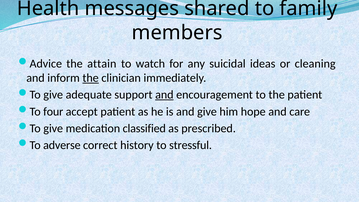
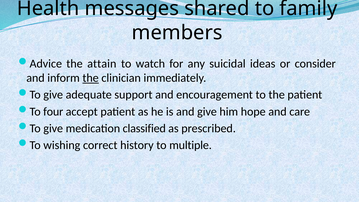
cleaning: cleaning -> consider
and at (164, 95) underline: present -> none
adverse: adverse -> wishing
stressful: stressful -> multiple
